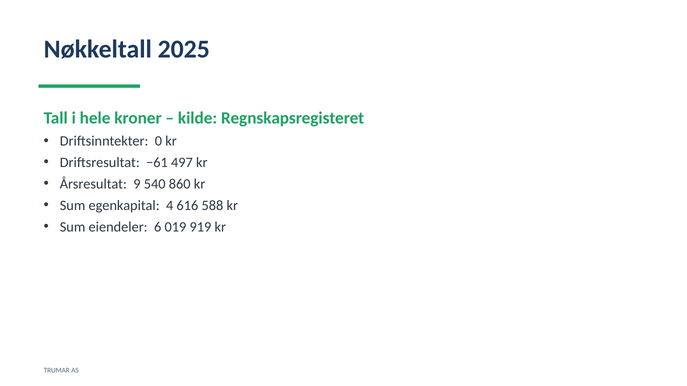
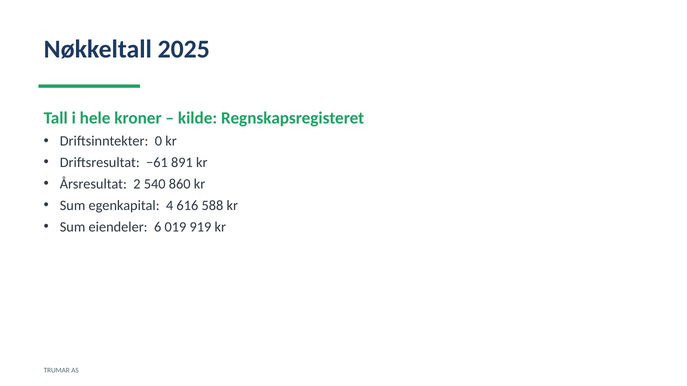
497: 497 -> 891
9: 9 -> 2
